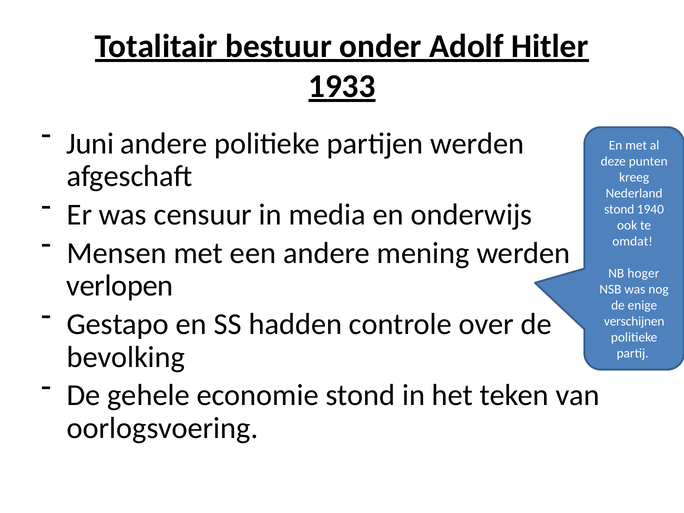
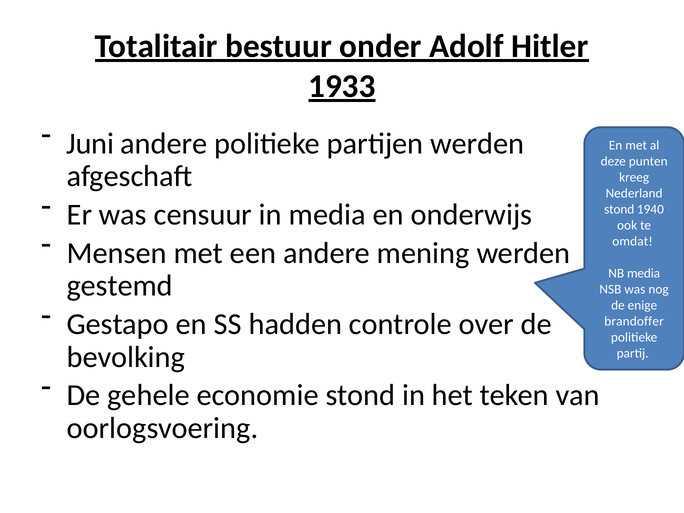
NB hoger: hoger -> media
verlopen: verlopen -> gestemd
verschijnen: verschijnen -> brandoffer
